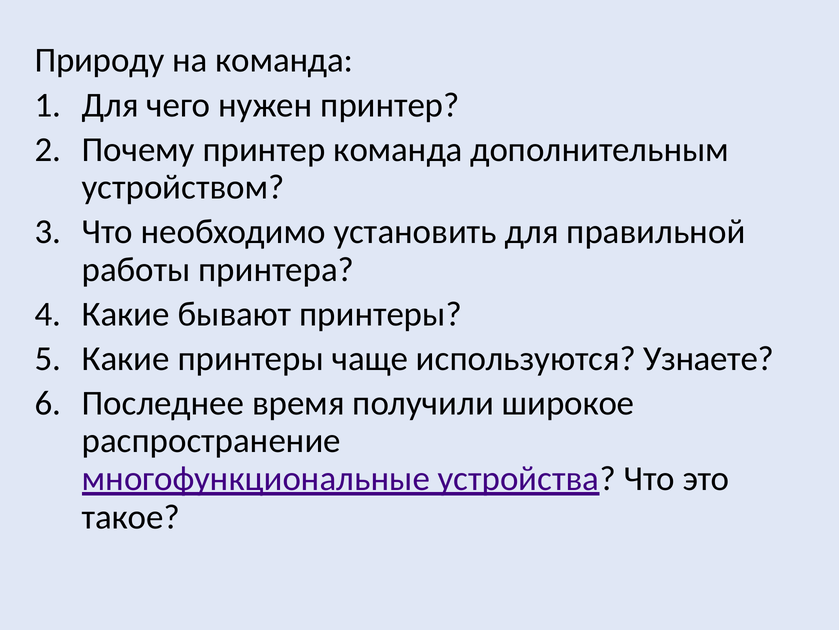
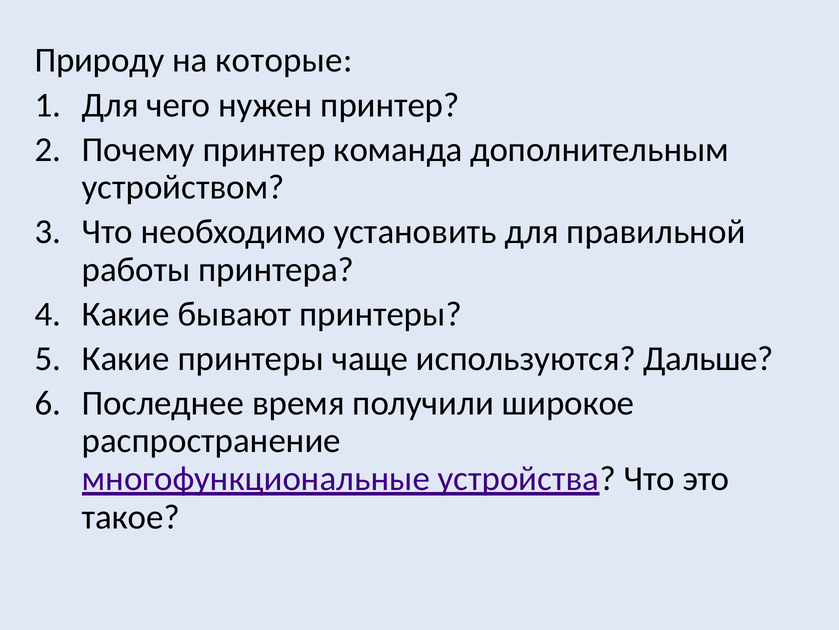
на команда: команда -> которые
Узнаете: Узнаете -> Дальше
